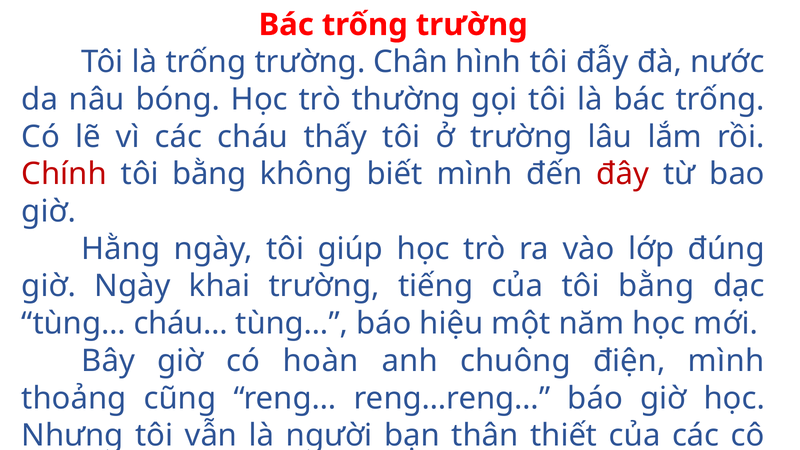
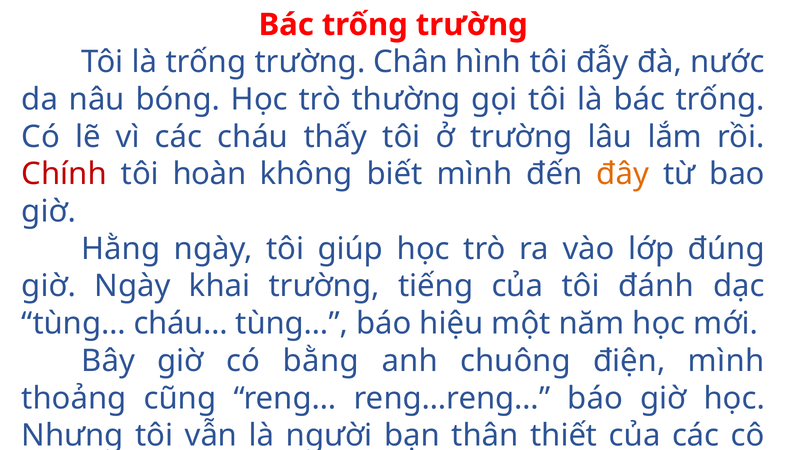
bằng at (209, 174): bằng -> hoàn
đây colour: red -> orange
của tôi bằng: bằng -> đánh
hoàn: hoàn -> bằng
